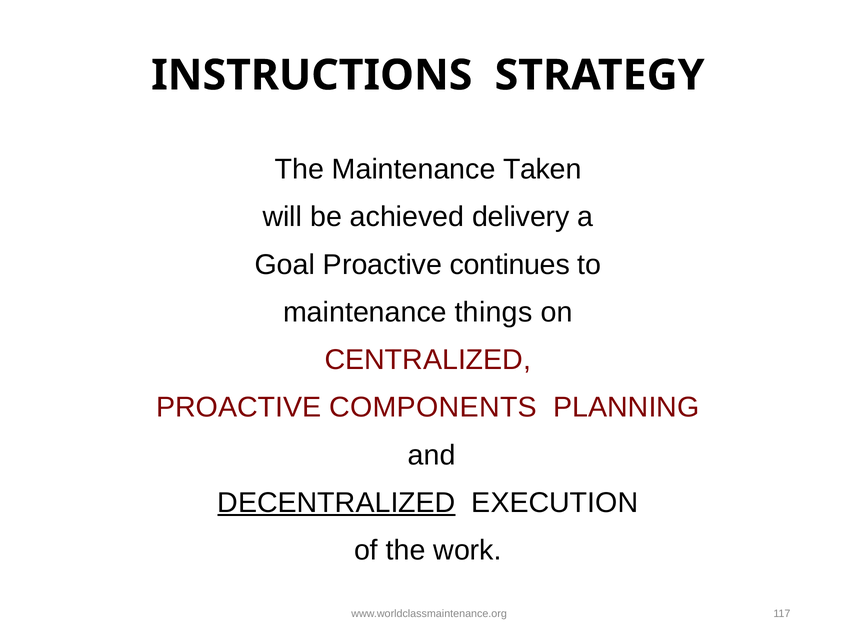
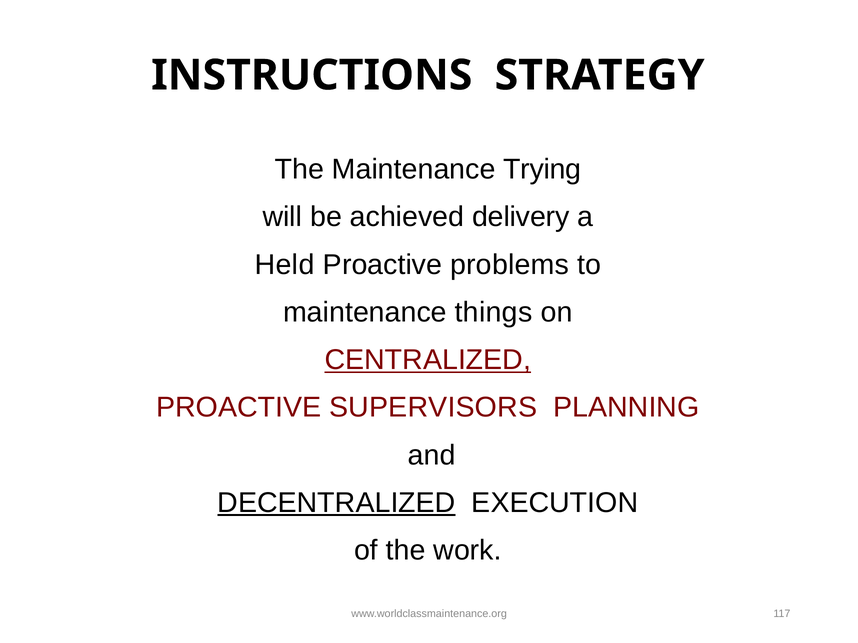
Taken: Taken -> Trying
Goal: Goal -> Held
continues: continues -> problems
CENTRALIZED underline: none -> present
COMPONENTS: COMPONENTS -> SUPERVISORS
